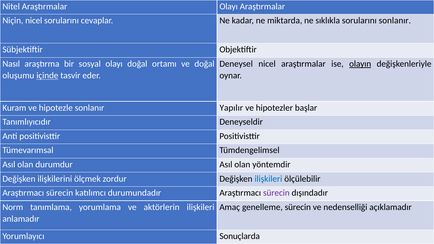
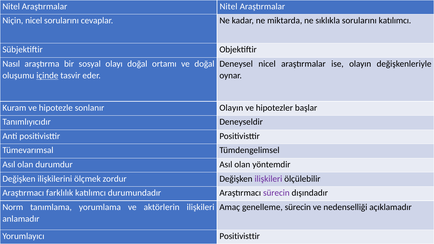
Araştırmalar Olayı: Olayı -> Nitel
sorularını sonlanır: sonlanır -> katılımcı
olayın at (360, 64) underline: present -> none
sonlanır Yapılır: Yapılır -> Olayın
ilişkileri at (268, 179) colour: blue -> purple
sürecin at (60, 193): sürecin -> farklılık
Yorumlayıcı Sonuçlarda: Sonuçlarda -> Positivisttir
